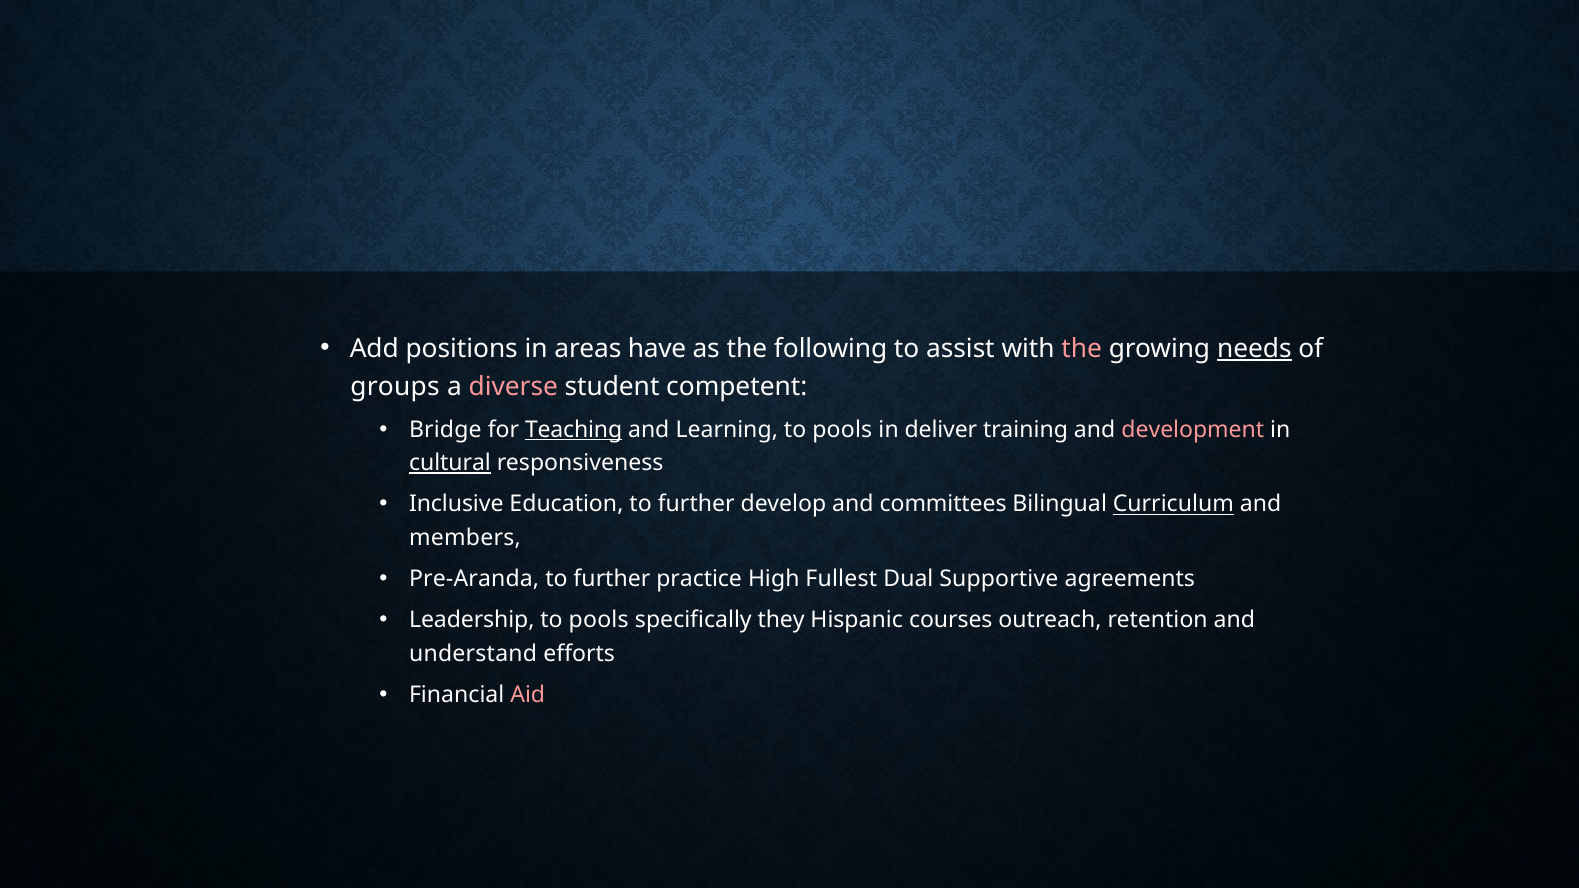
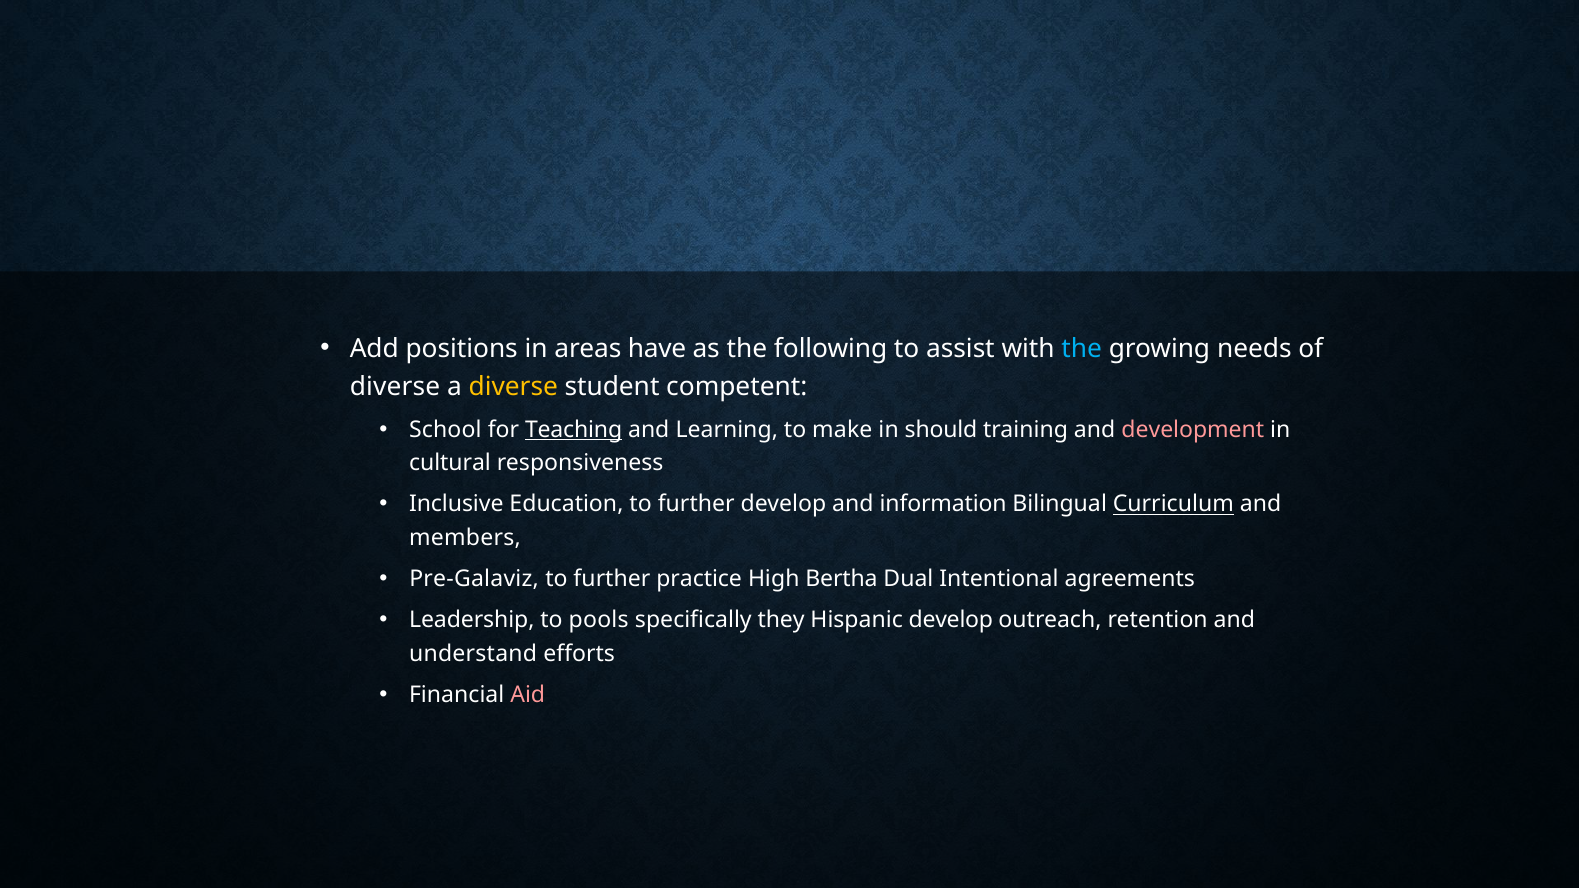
the at (1082, 349) colour: pink -> light blue
needs underline: present -> none
groups at (395, 387): groups -> diverse
diverse at (513, 387) colour: pink -> yellow
Bridge: Bridge -> School
Learning to pools: pools -> make
deliver: deliver -> should
cultural underline: present -> none
committees: committees -> information
Pre-Aranda: Pre-Aranda -> Pre-Galaviz
Fullest: Fullest -> Bertha
Supportive: Supportive -> Intentional
Hispanic courses: courses -> develop
